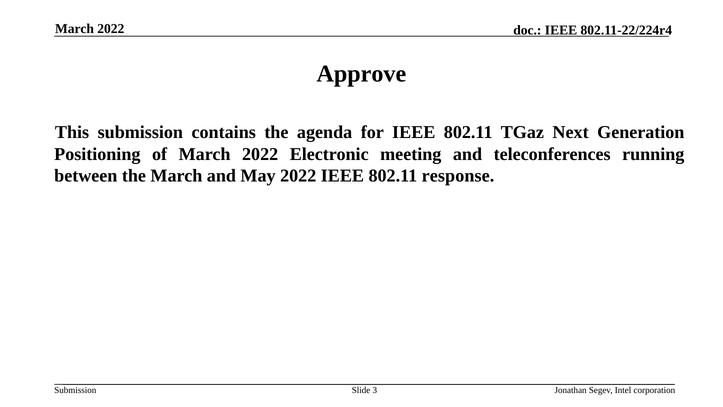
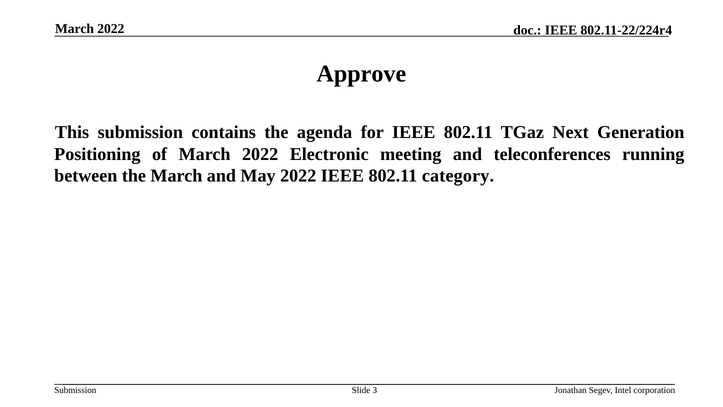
response: response -> category
